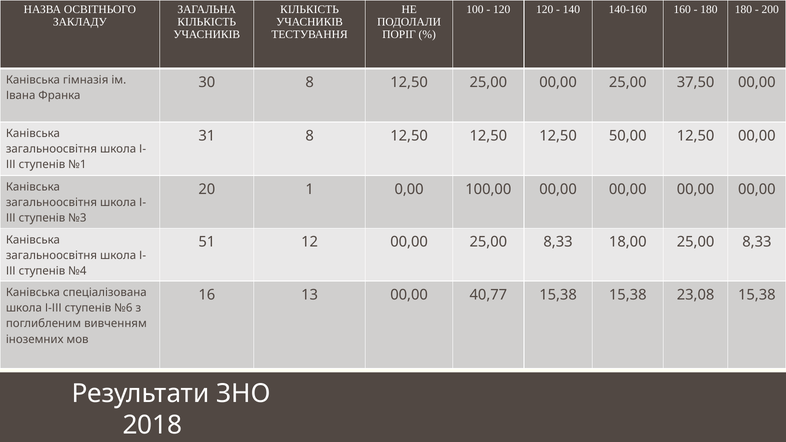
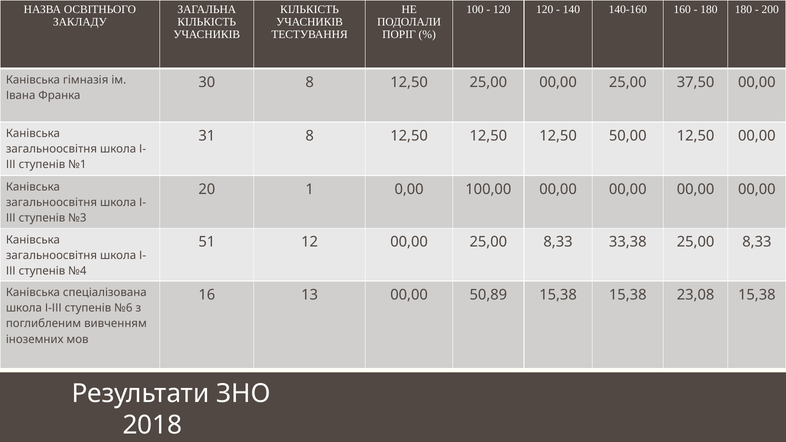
18,00: 18,00 -> 33,38
40,77: 40,77 -> 50,89
